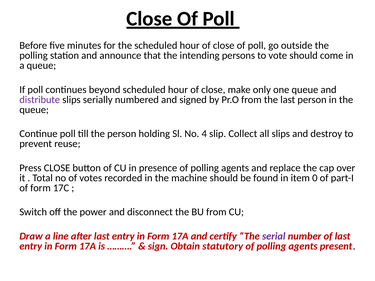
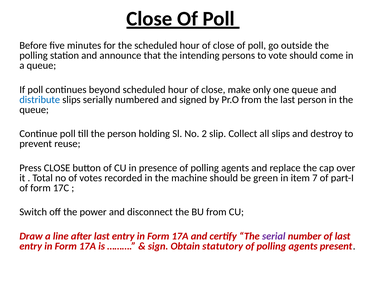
distribute colour: purple -> blue
4: 4 -> 2
found: found -> green
0: 0 -> 7
